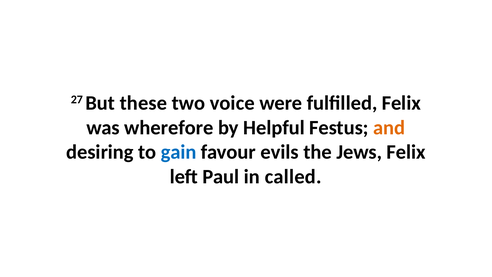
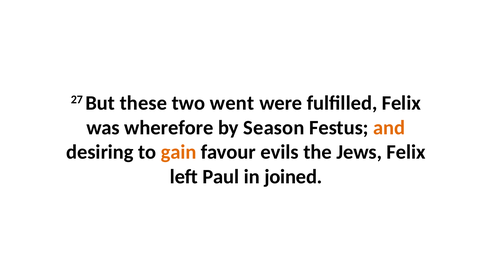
voice: voice -> went
Helpful: Helpful -> Season
gain colour: blue -> orange
called: called -> joined
